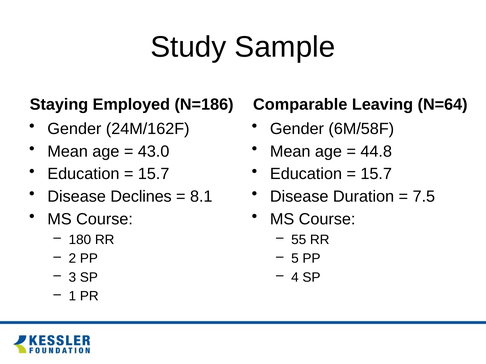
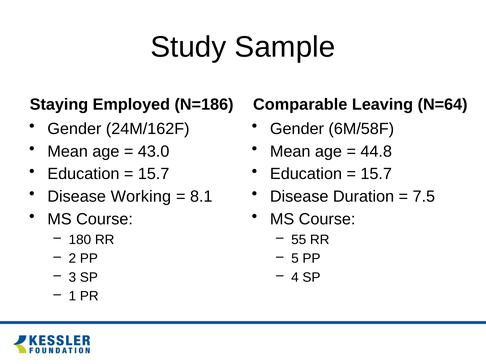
Declines: Declines -> Working
